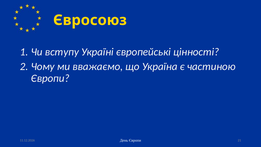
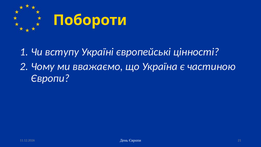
Євросоюз: Євросоюз -> Побороти
